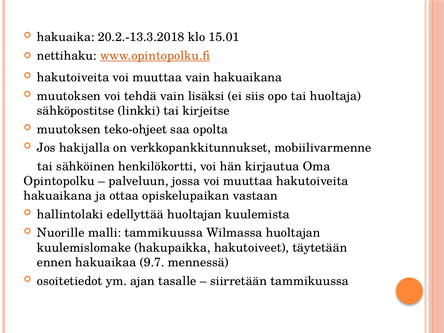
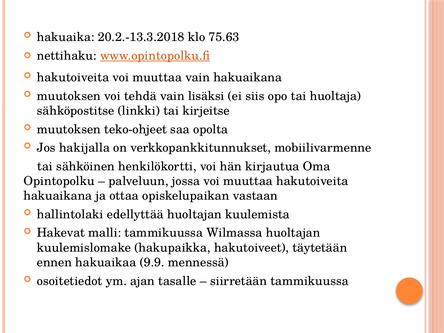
15.01: 15.01 -> 75.63
Nuorille: Nuorille -> Hakevat
9.7: 9.7 -> 9.9
